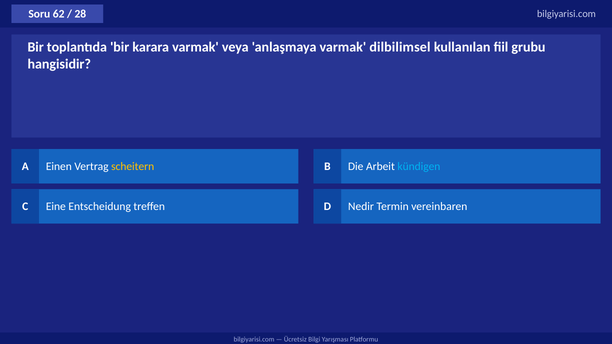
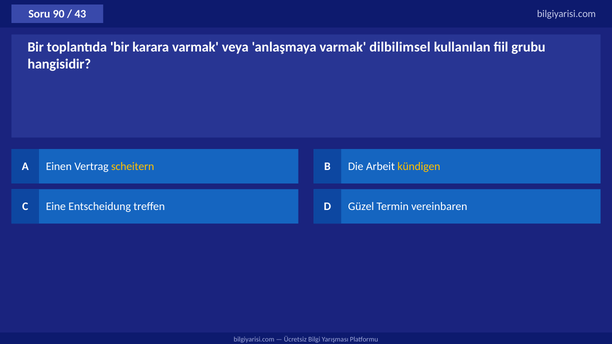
62: 62 -> 90
28: 28 -> 43
kündigen colour: light blue -> yellow
Nedir: Nedir -> Güzel
